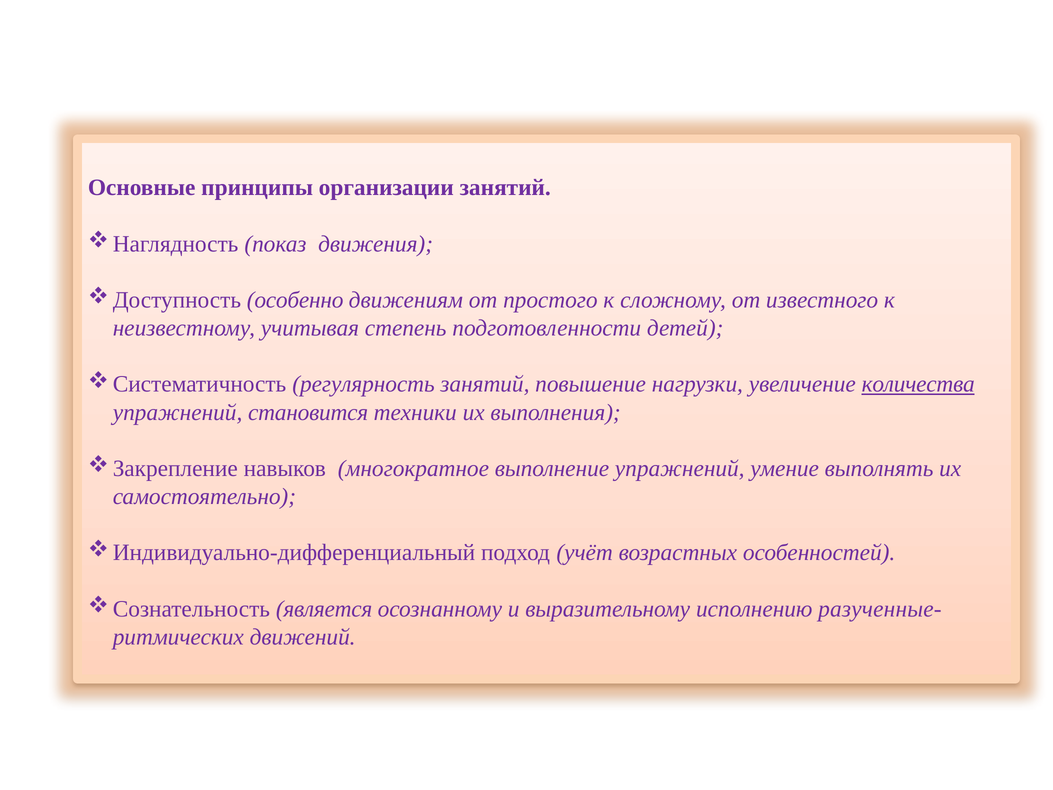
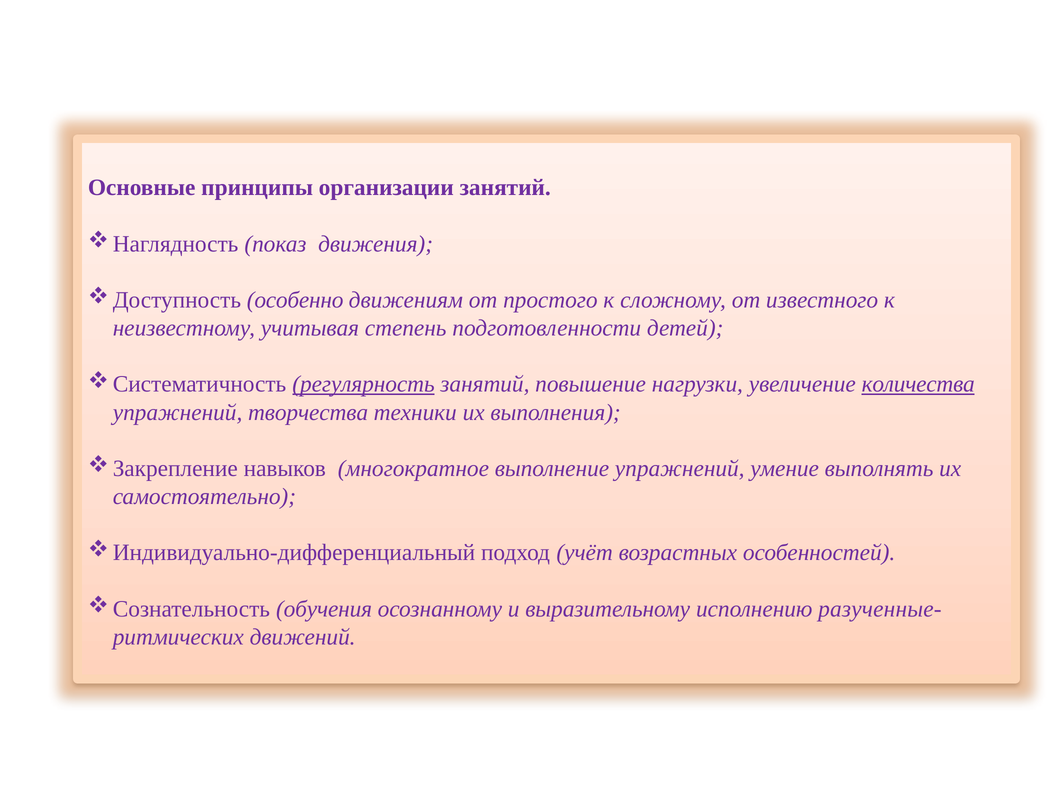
регулярность underline: none -> present
становится: становится -> творчества
является: является -> обучения
